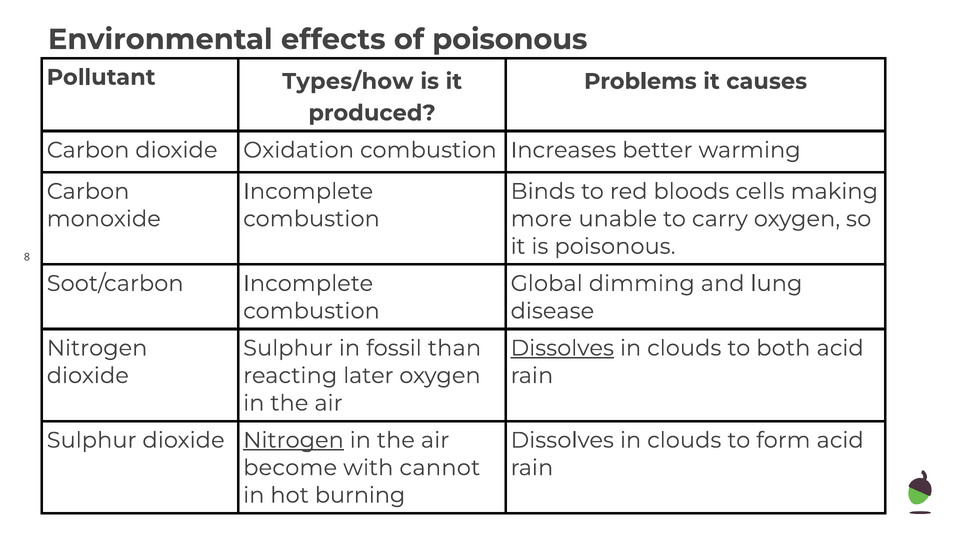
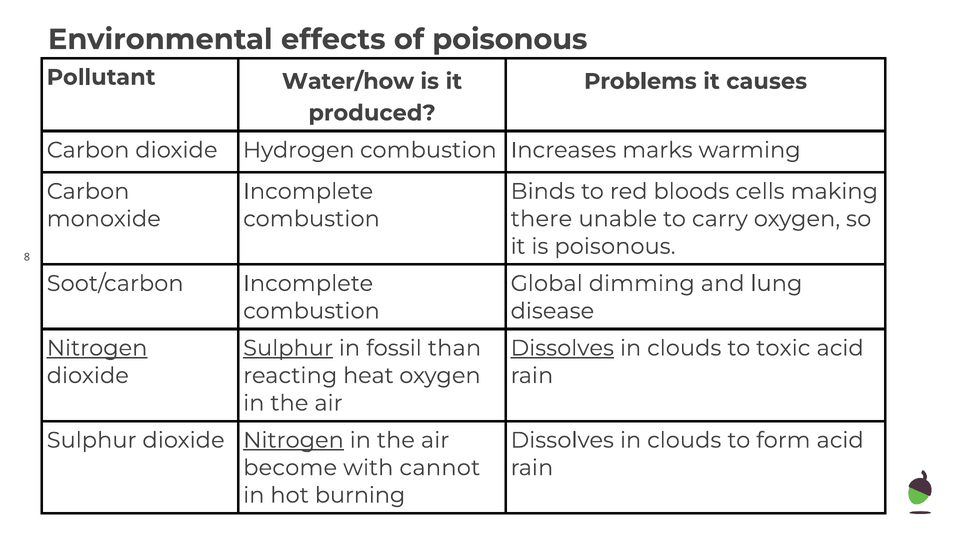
Types/how: Types/how -> Water/how
Oxidation: Oxidation -> Hydrogen
better: better -> marks
more: more -> there
Nitrogen at (97, 348) underline: none -> present
Sulphur at (288, 348) underline: none -> present
both: both -> toxic
later: later -> heat
